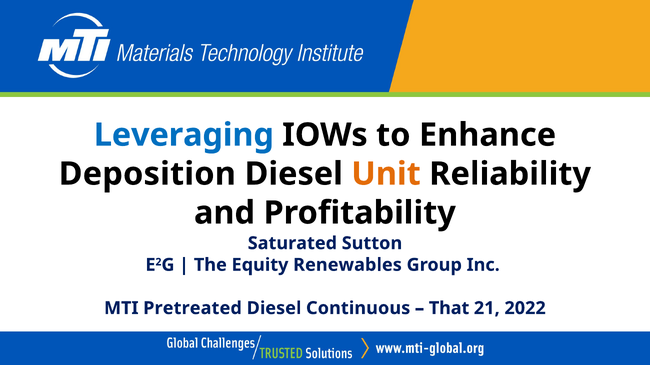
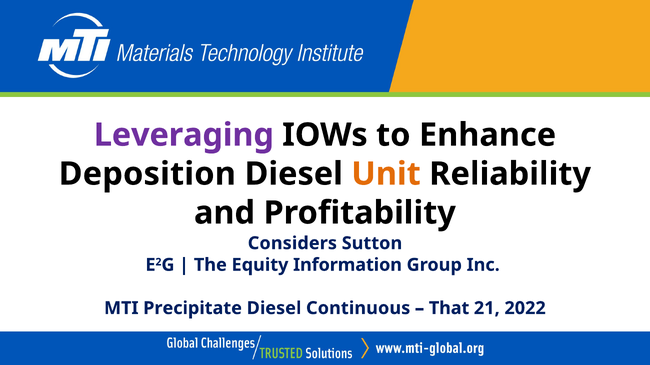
Leveraging colour: blue -> purple
Saturated: Saturated -> Considers
Renewables: Renewables -> Information
Pretreated: Pretreated -> Precipitate
